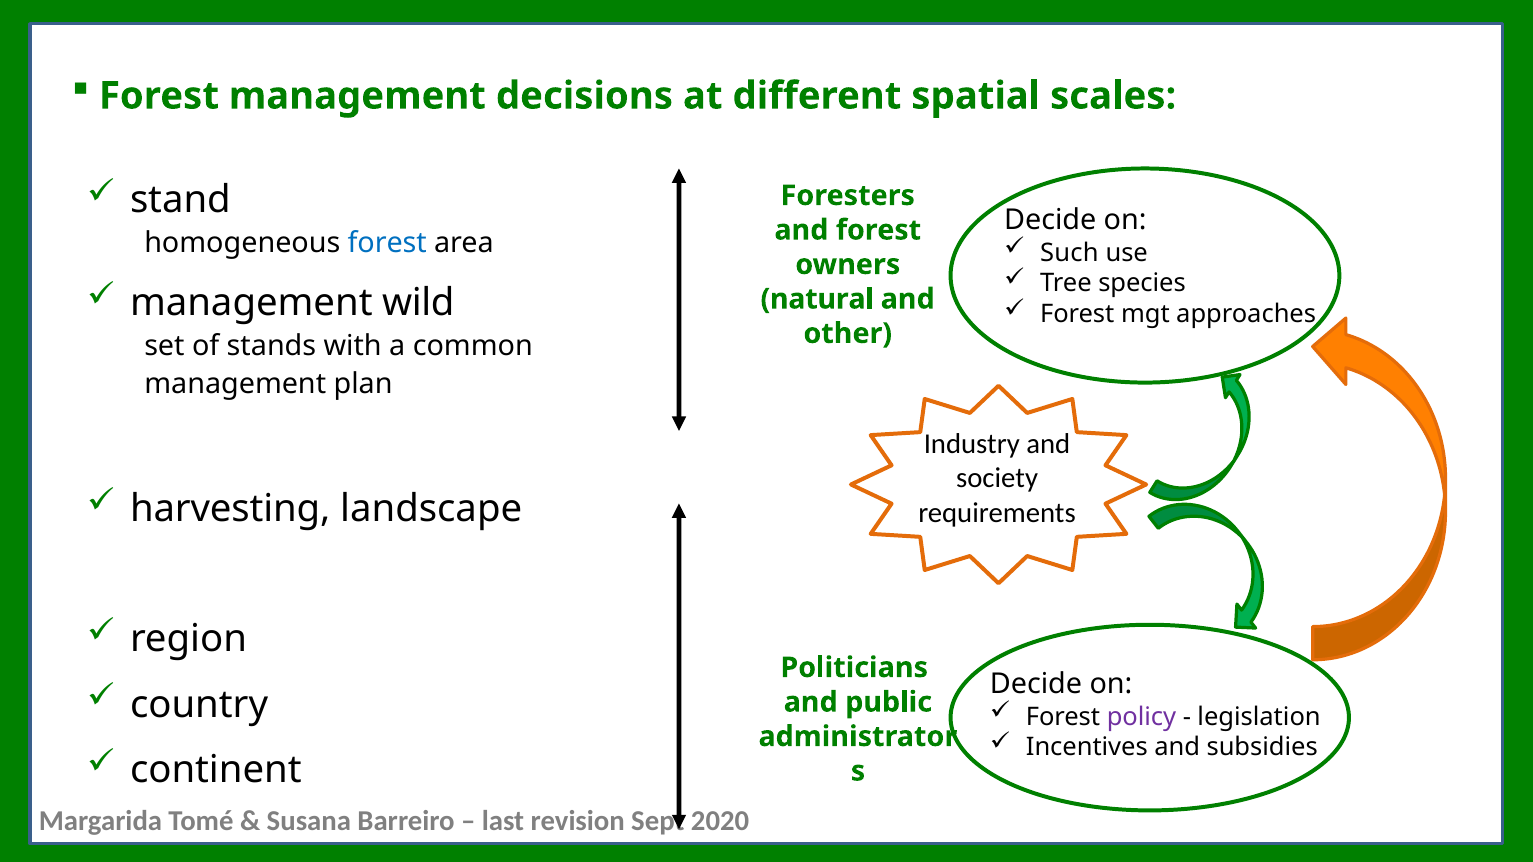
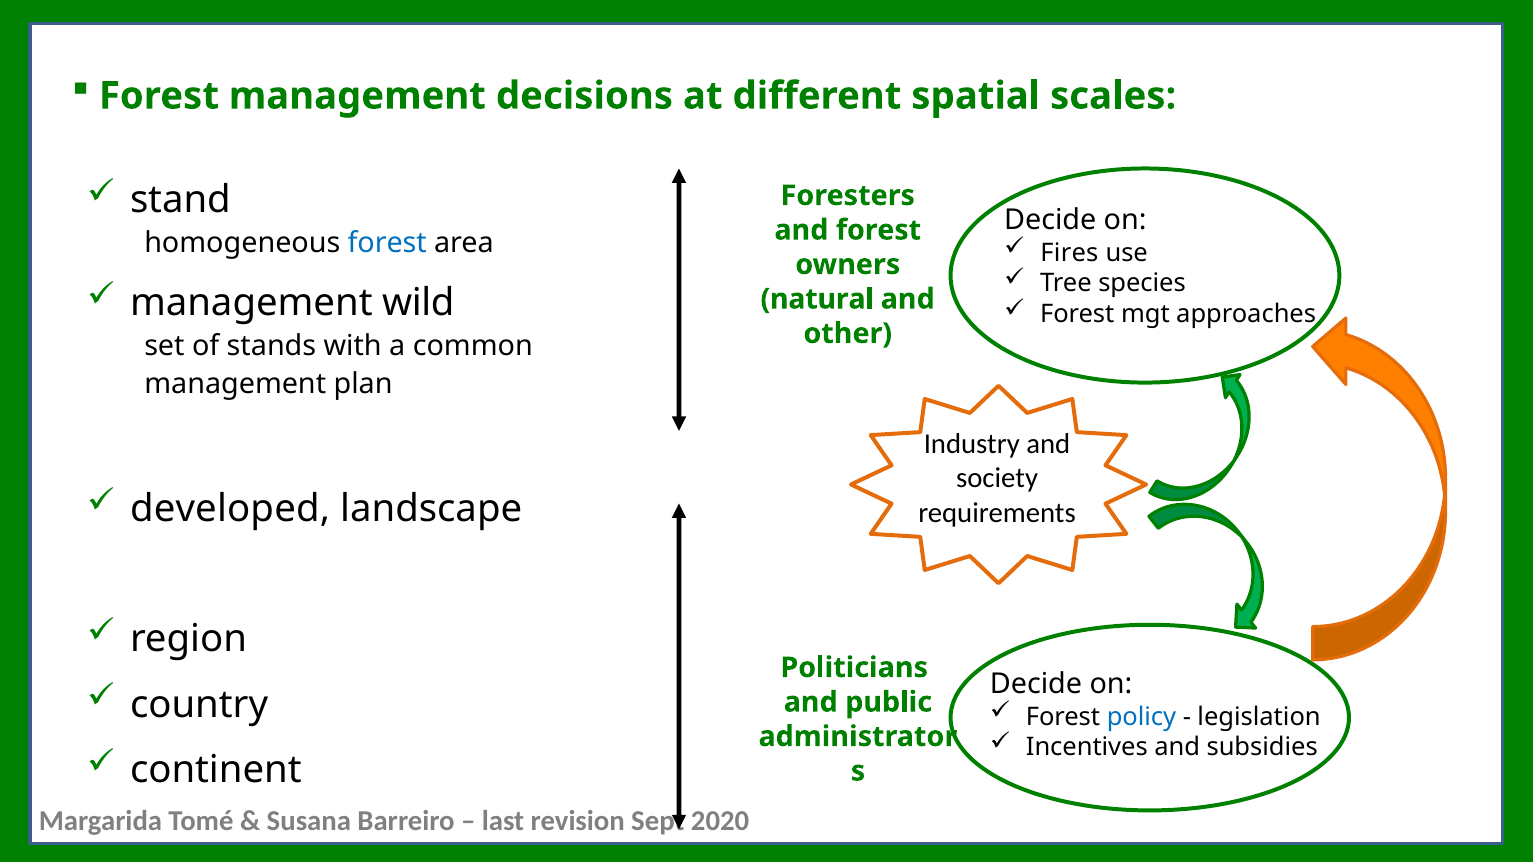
Such: Such -> Fires
harvesting: harvesting -> developed
policy colour: purple -> blue
